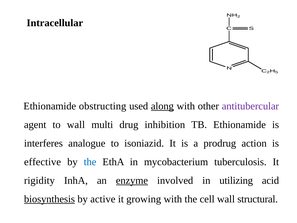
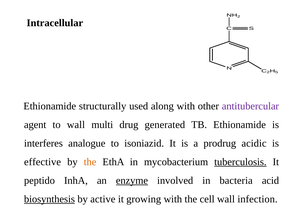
obstructing: obstructing -> structurally
along underline: present -> none
inhibition: inhibition -> generated
action: action -> acidic
the at (90, 162) colour: blue -> orange
tuberculosis underline: none -> present
rigidity: rigidity -> peptido
utilizing: utilizing -> bacteria
structural: structural -> infection
